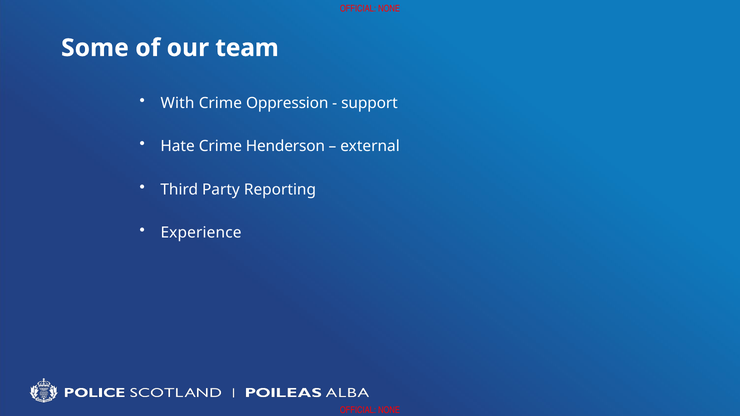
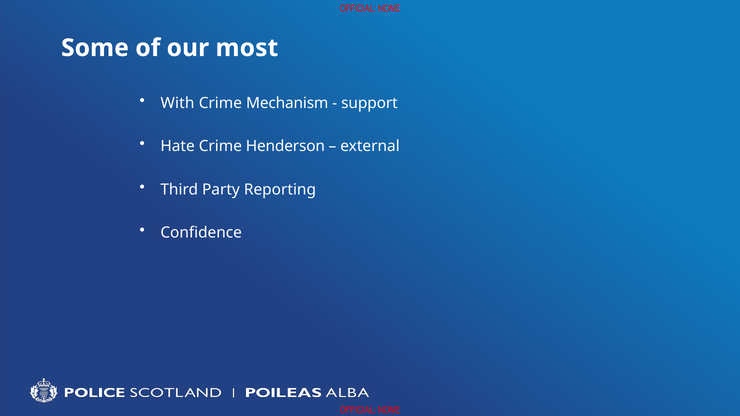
team: team -> most
Oppression: Oppression -> Mechanism
Experience: Experience -> Confidence
